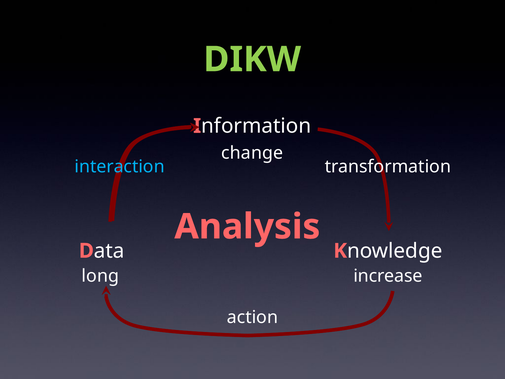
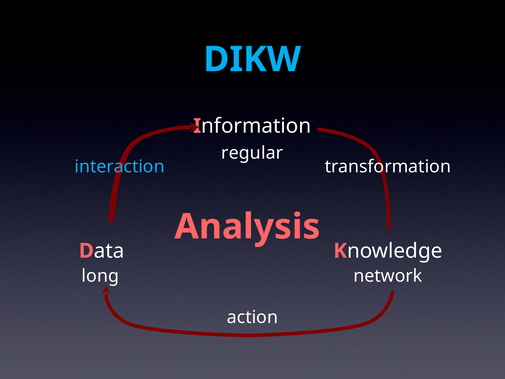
DIKW colour: light green -> light blue
change: change -> regular
increase: increase -> network
